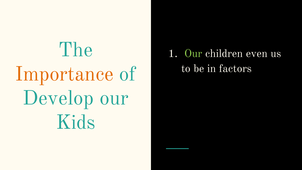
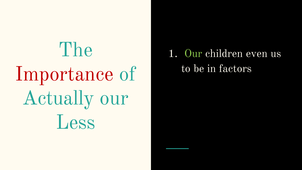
Importance colour: orange -> red
Develop: Develop -> Actually
Kids: Kids -> Less
